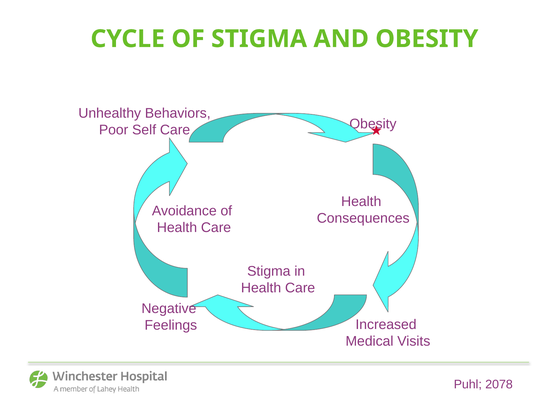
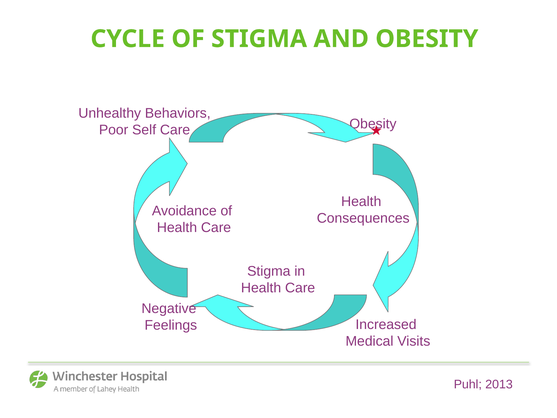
2078: 2078 -> 2013
